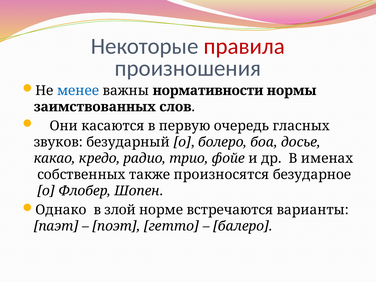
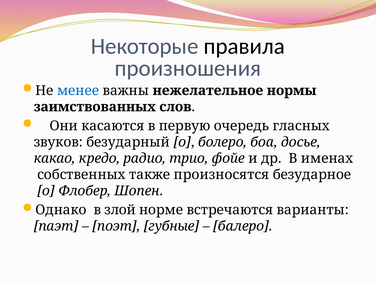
правила colour: red -> black
нормативности: нормативности -> нежелательное
гетто: гетто -> губные
